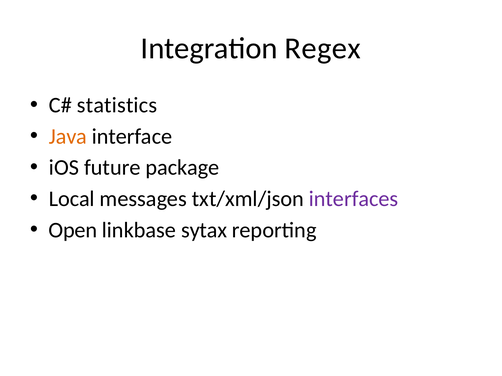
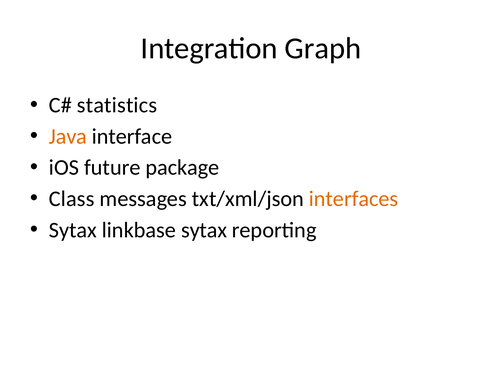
Regex: Regex -> Graph
Local: Local -> Class
interfaces colour: purple -> orange
Open at (73, 230): Open -> Sytax
